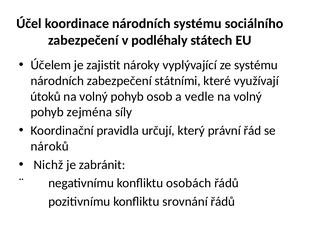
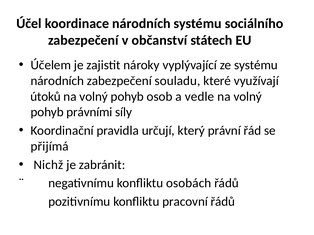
podléhaly: podléhaly -> občanství
státními: státními -> souladu
zejména: zejména -> právními
nároků: nároků -> přijímá
srovnání: srovnání -> pracovní
